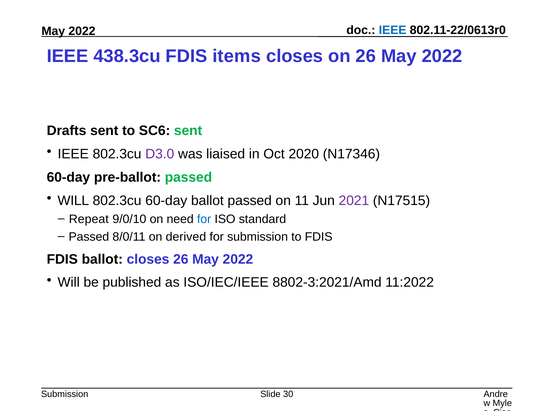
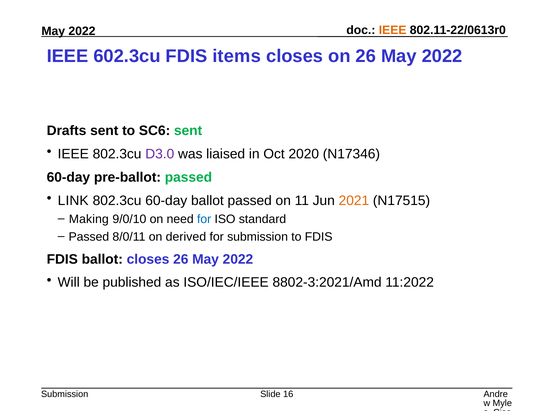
IEEE at (393, 30) colour: blue -> orange
438.3cu: 438.3cu -> 602.3cu
WILL at (73, 201): WILL -> LINK
2021 colour: purple -> orange
Repeat: Repeat -> Making
30: 30 -> 16
